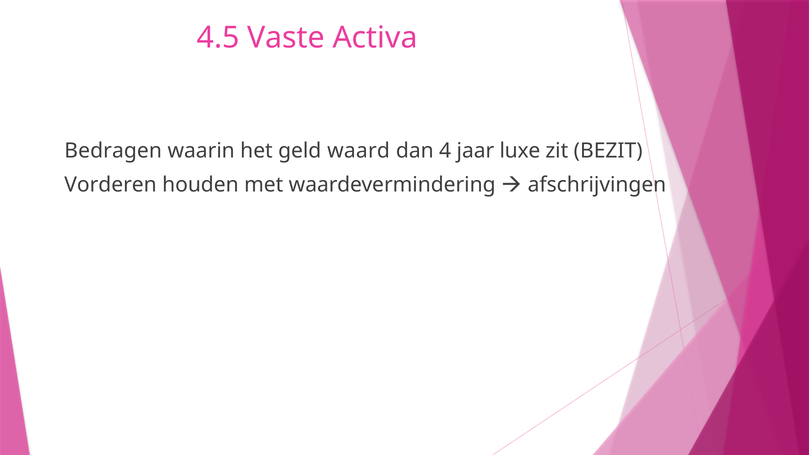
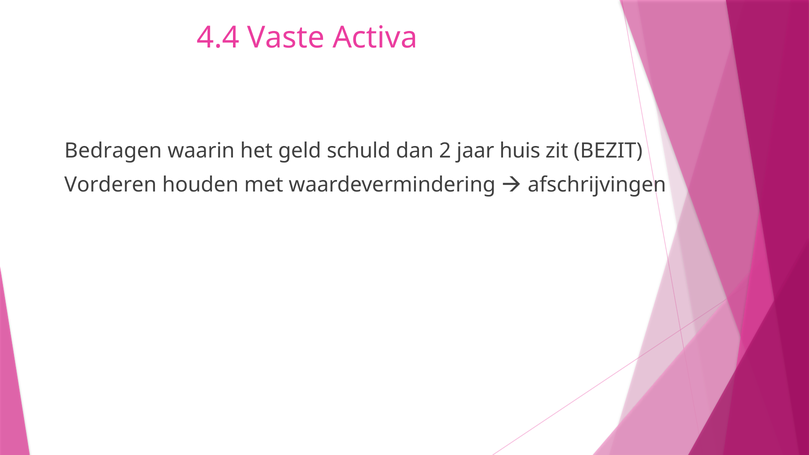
4.5: 4.5 -> 4.4
waard: waard -> schuld
4: 4 -> 2
luxe: luxe -> huis
